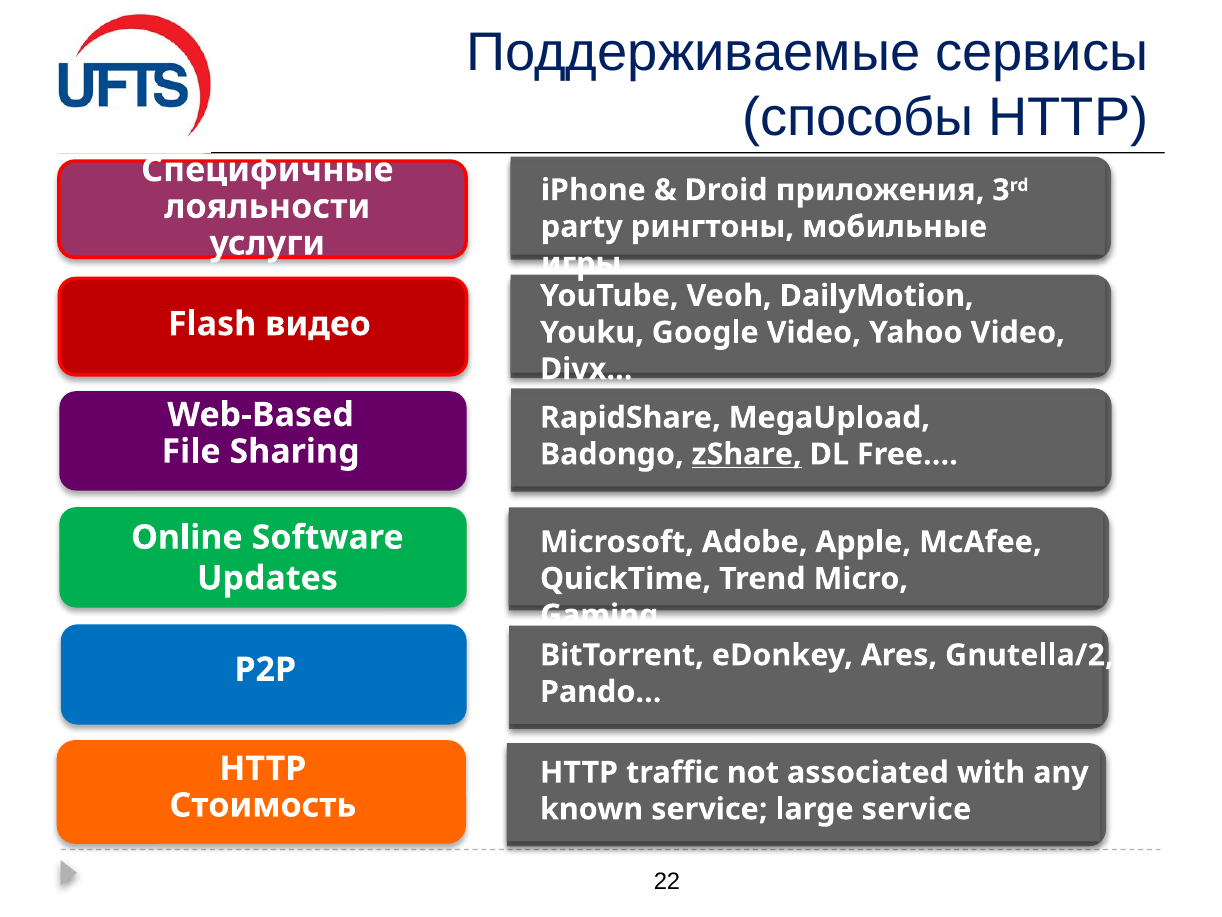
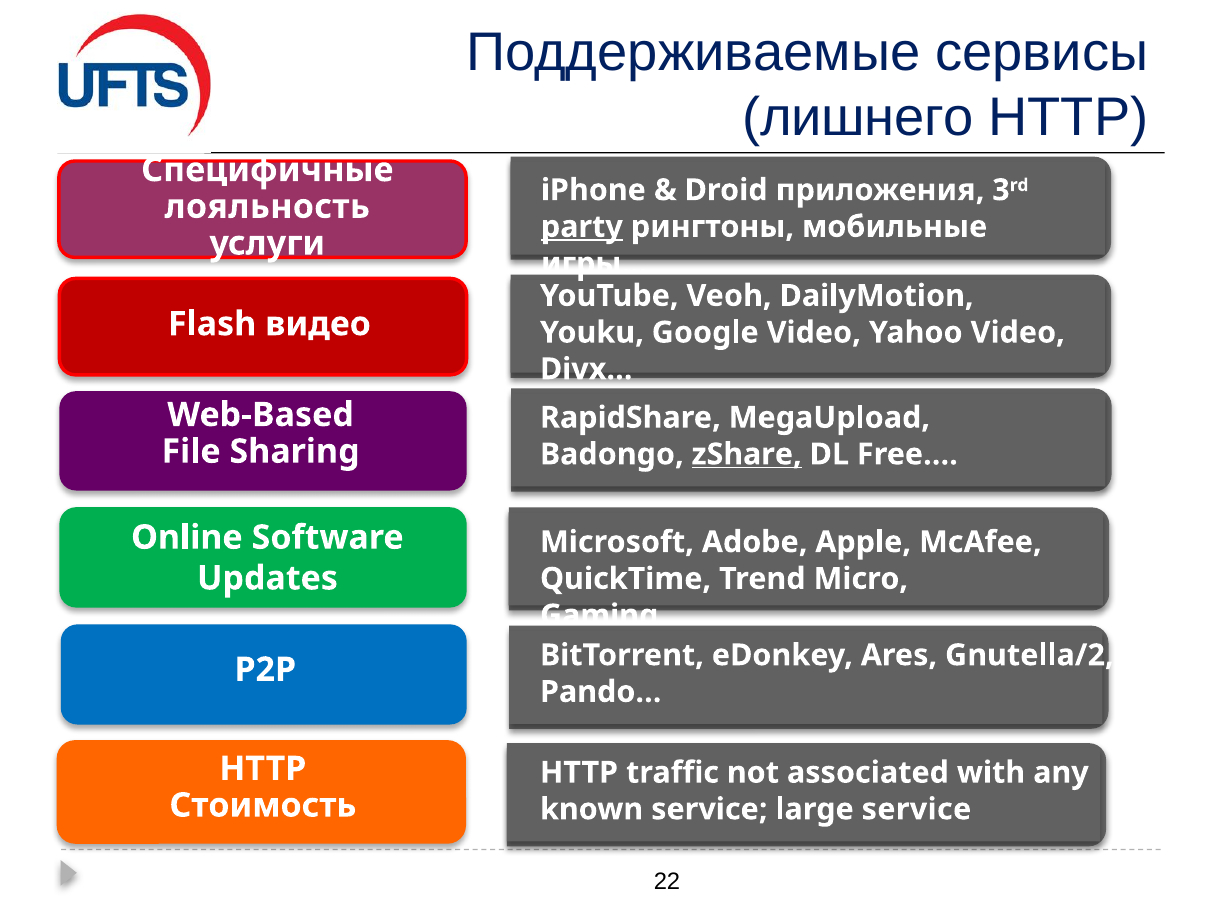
способы: способы -> лишнего
лояльности: лояльности -> лояльность
party underline: none -> present
